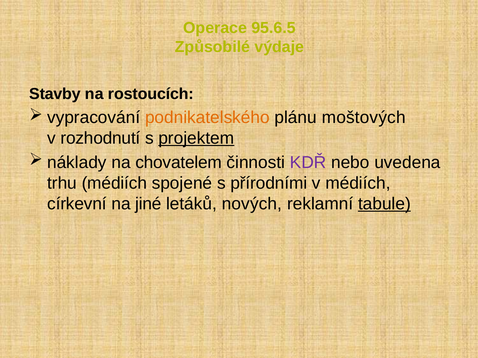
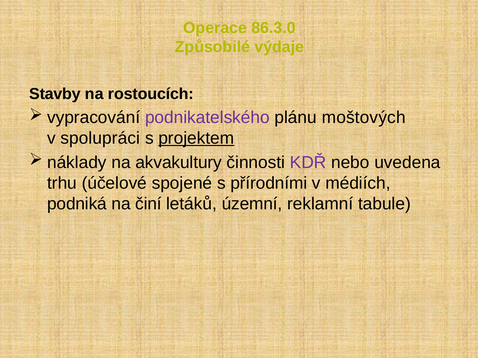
95.6.5: 95.6.5 -> 86.3.0
podnikatelského colour: orange -> purple
rozhodnutí: rozhodnutí -> spolupráci
chovatelem: chovatelem -> akvakultury
trhu médiích: médiích -> účelové
církevní: církevní -> podniká
jiné: jiné -> činí
nových: nových -> územní
tabule underline: present -> none
